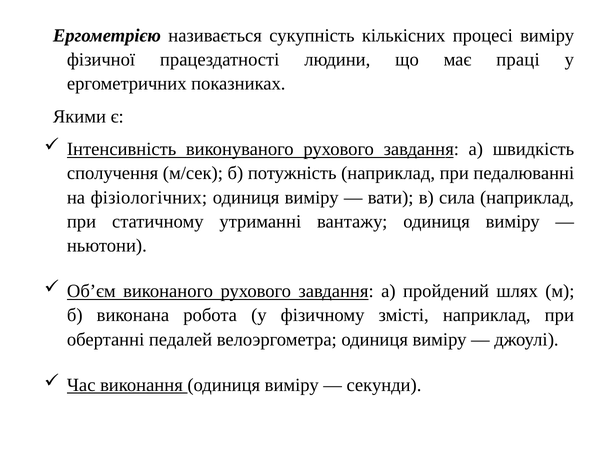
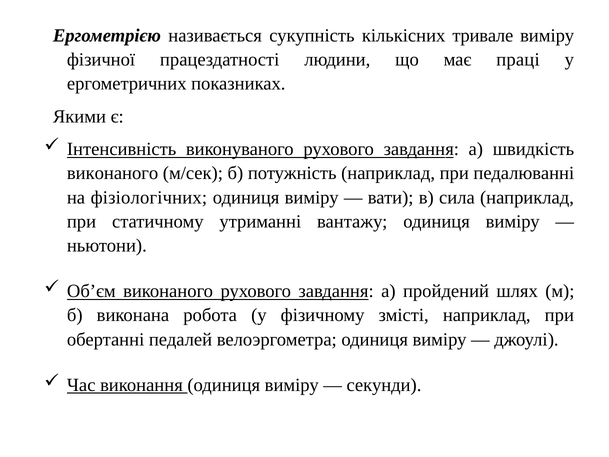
процесі: процесі -> тривале
сполучення at (113, 173): сполучення -> виконаного
